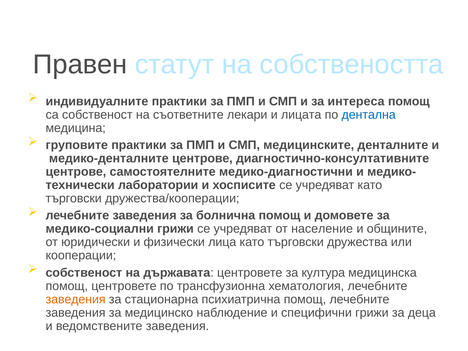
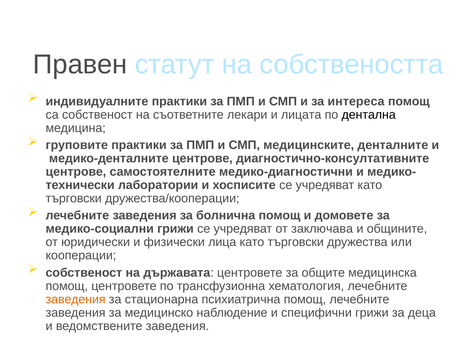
дентална colour: blue -> black
население: население -> заключава
култура: култура -> общите
